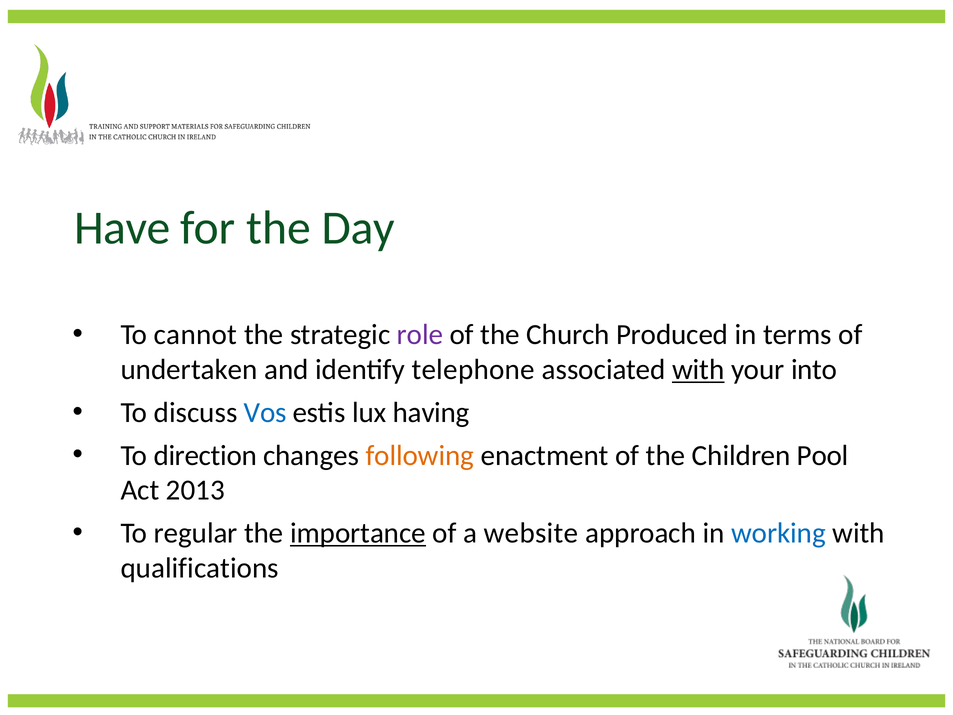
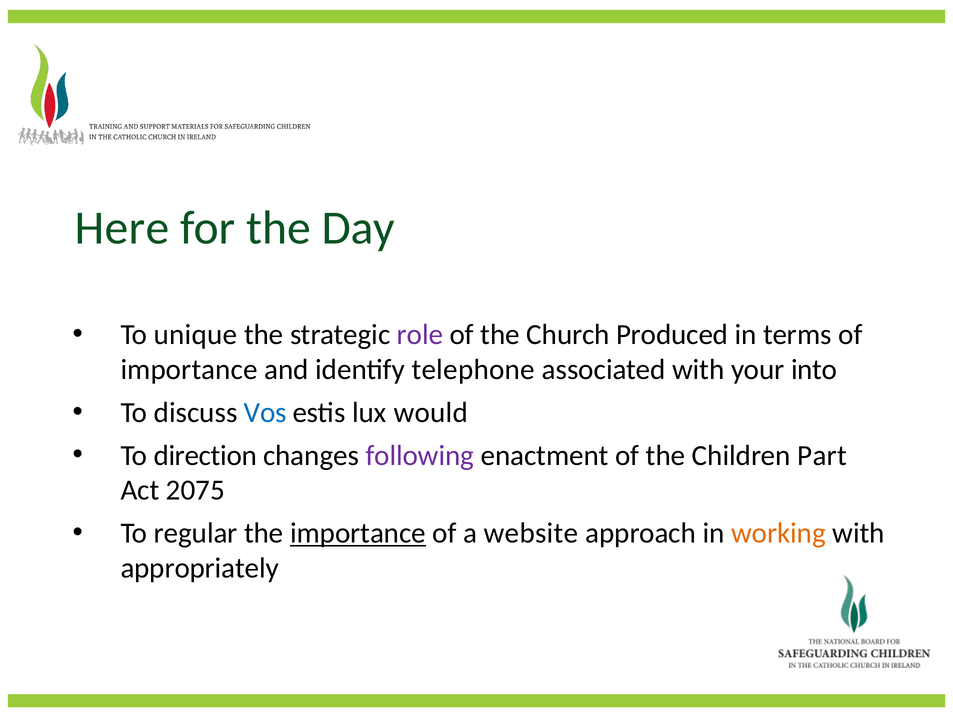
Have: Have -> Here
cannot: cannot -> unique
undertaken at (189, 369): undertaken -> importance
with at (698, 369) underline: present -> none
having: having -> would
following colour: orange -> purple
Pool: Pool -> Part
2013: 2013 -> 2075
working colour: blue -> orange
qualifications: qualifications -> appropriately
